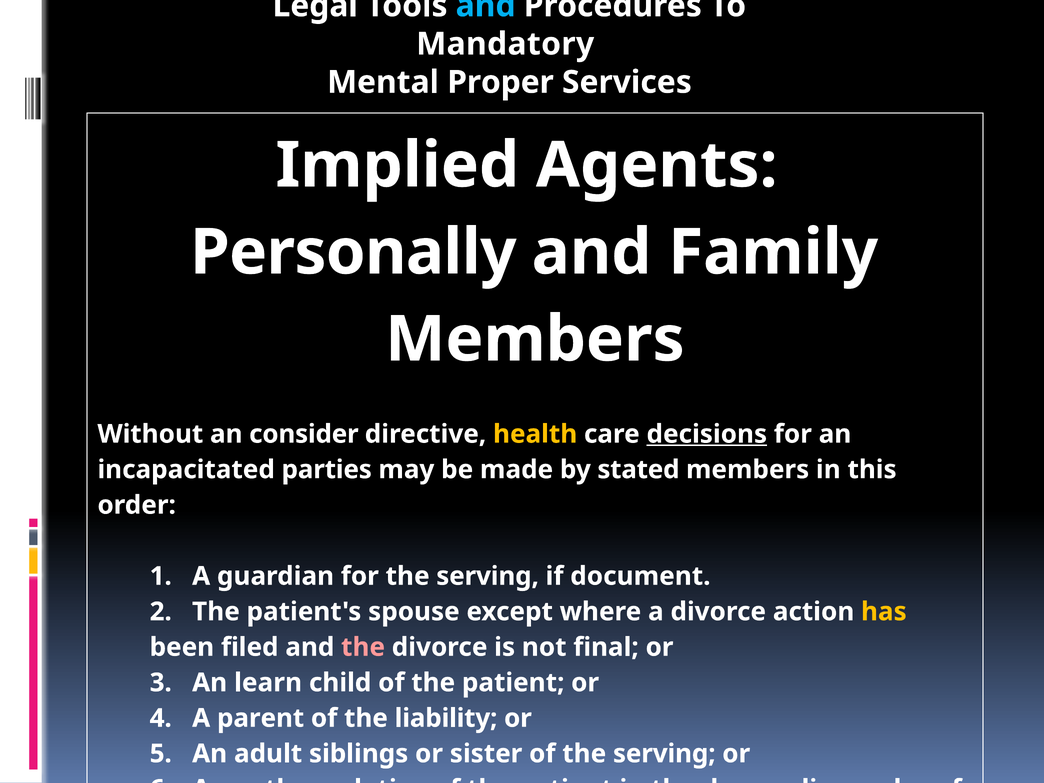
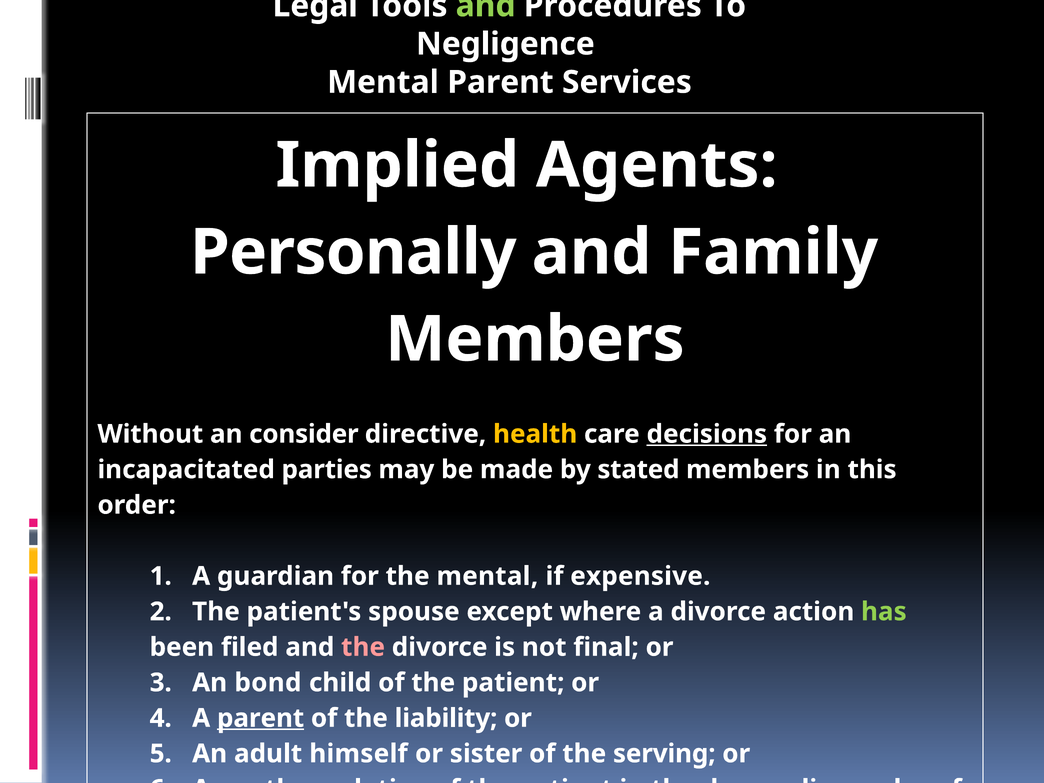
and at (486, 6) colour: light blue -> light green
Mandatory: Mandatory -> Negligence
Mental Proper: Proper -> Parent
for the serving: serving -> mental
document: document -> expensive
has colour: yellow -> light green
learn: learn -> bond
parent at (261, 718) underline: none -> present
siblings: siblings -> himself
